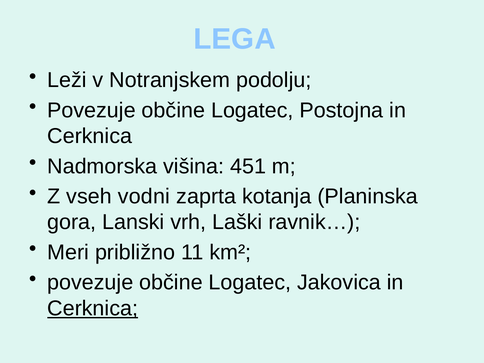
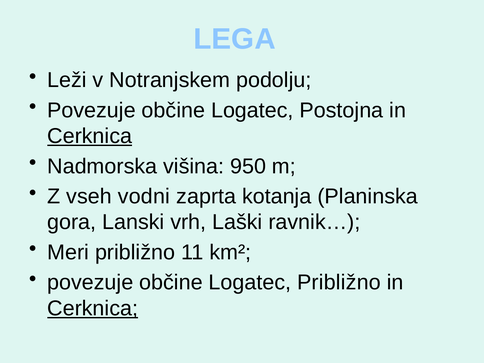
Cerknica at (90, 136) underline: none -> present
451: 451 -> 950
Logatec Jakovica: Jakovica -> Približno
